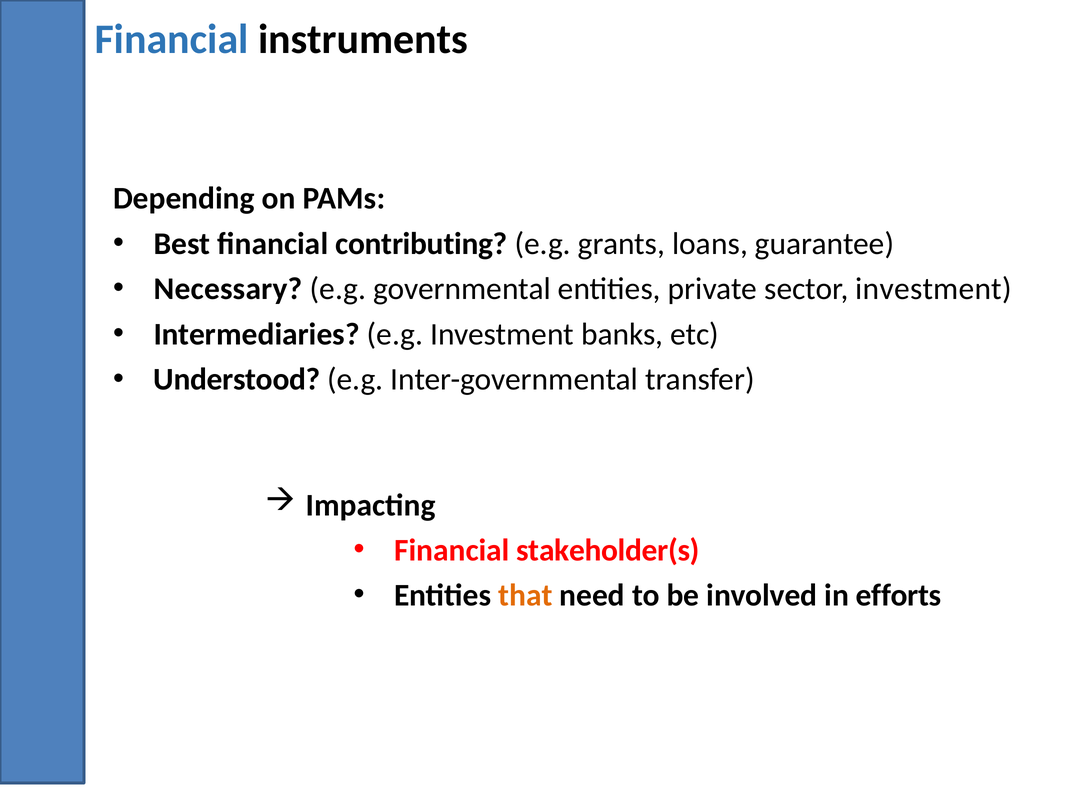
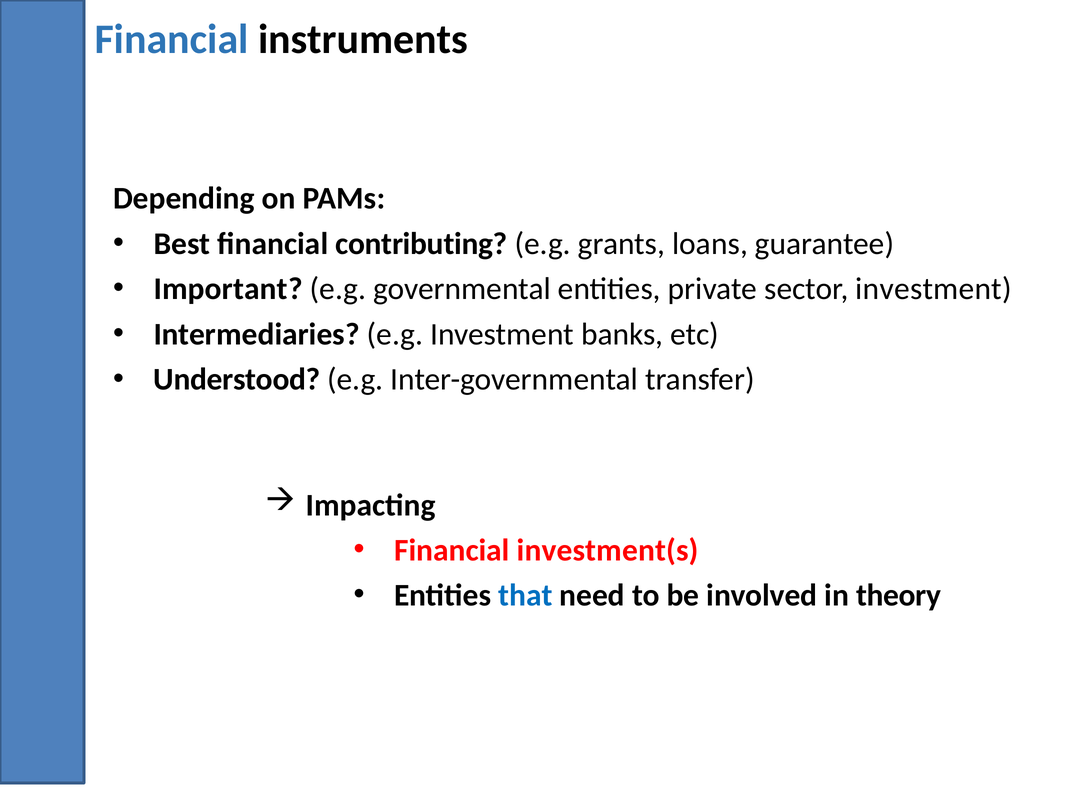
Necessary: Necessary -> Important
stakeholder(s: stakeholder(s -> investment(s
that colour: orange -> blue
efforts: efforts -> theory
